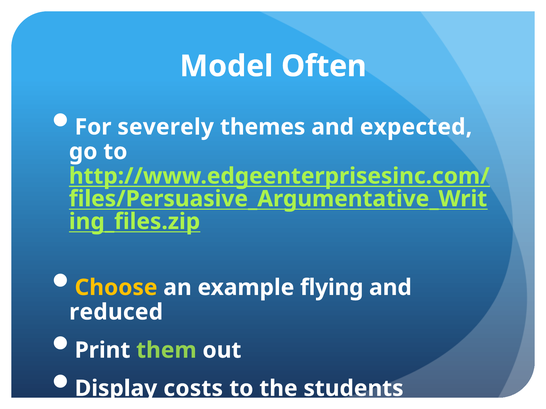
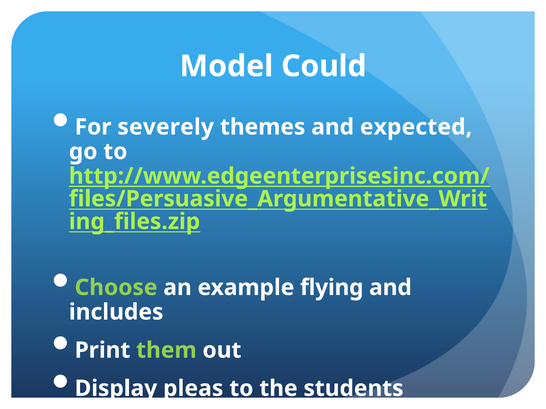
Often: Often -> Could
Choose colour: yellow -> light green
reduced: reduced -> includes
costs: costs -> pleas
